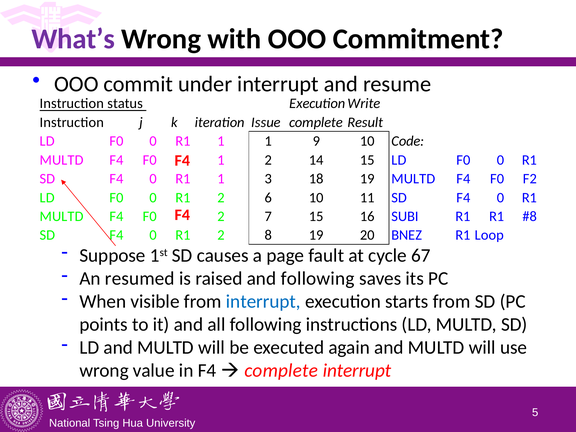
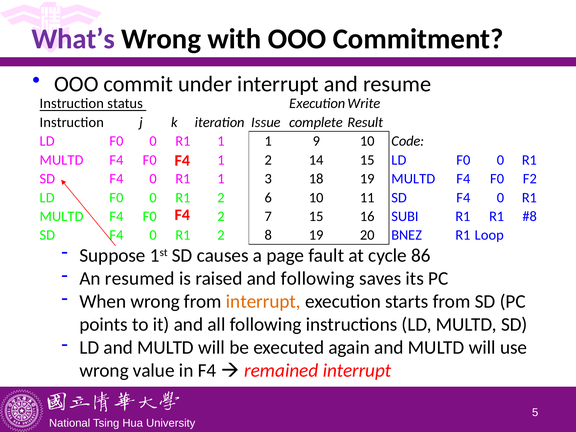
67: 67 -> 86
When visible: visible -> wrong
interrupt at (263, 302) colour: blue -> orange
complete at (281, 371): complete -> remained
